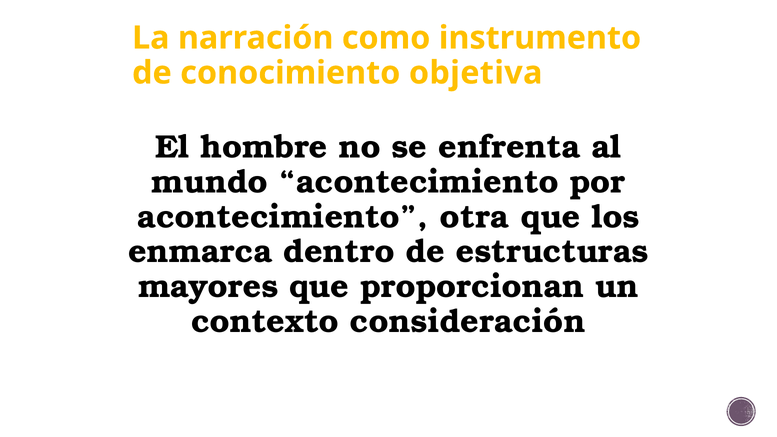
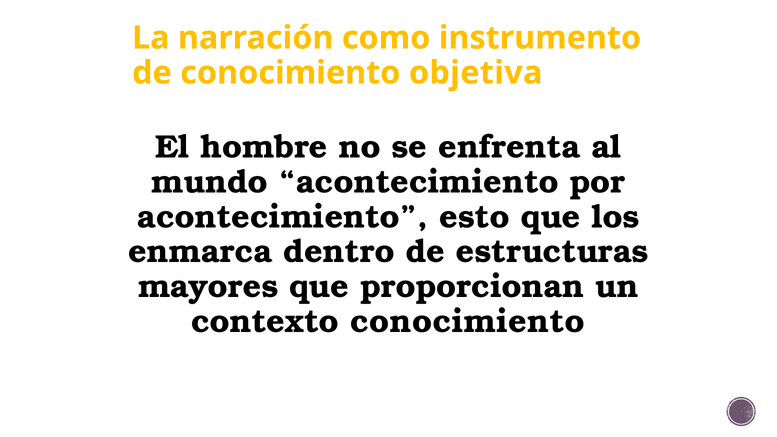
otra: otra -> esto
contexto consideración: consideración -> conocimiento
